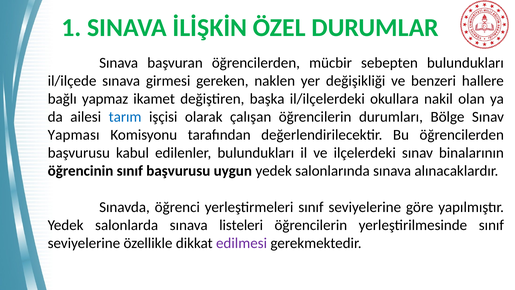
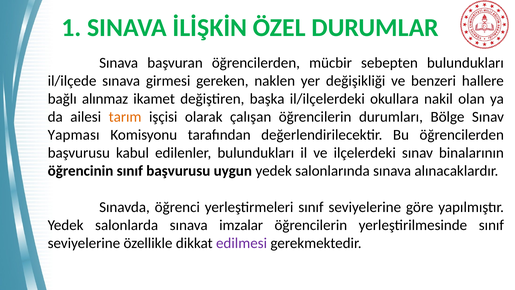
yapmaz: yapmaz -> alınmaz
tarım colour: blue -> orange
listeleri: listeleri -> imzalar
